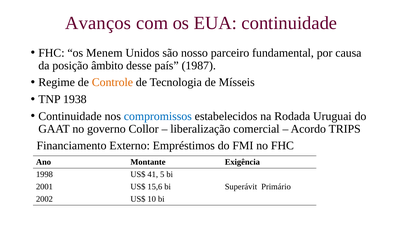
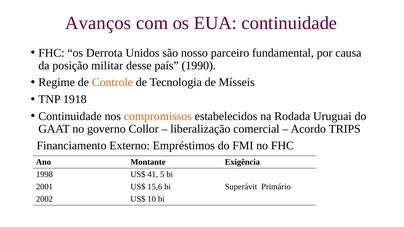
Menem: Menem -> Derrota
âmbito: âmbito -> militar
1987: 1987 -> 1990
1938: 1938 -> 1918
compromissos colour: blue -> orange
